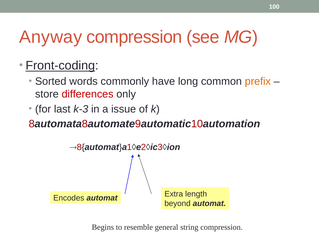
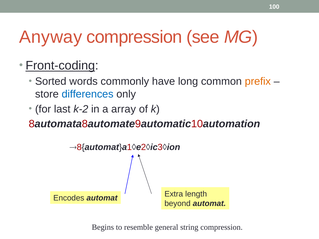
differences colour: red -> blue
k-3: k-3 -> k-2
issue: issue -> array
